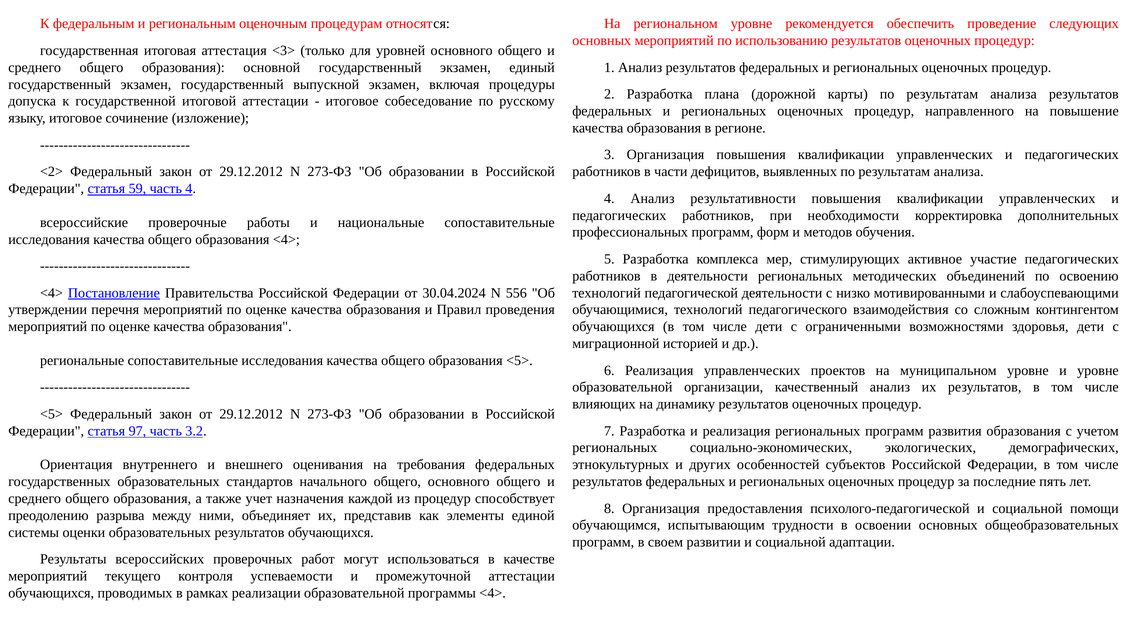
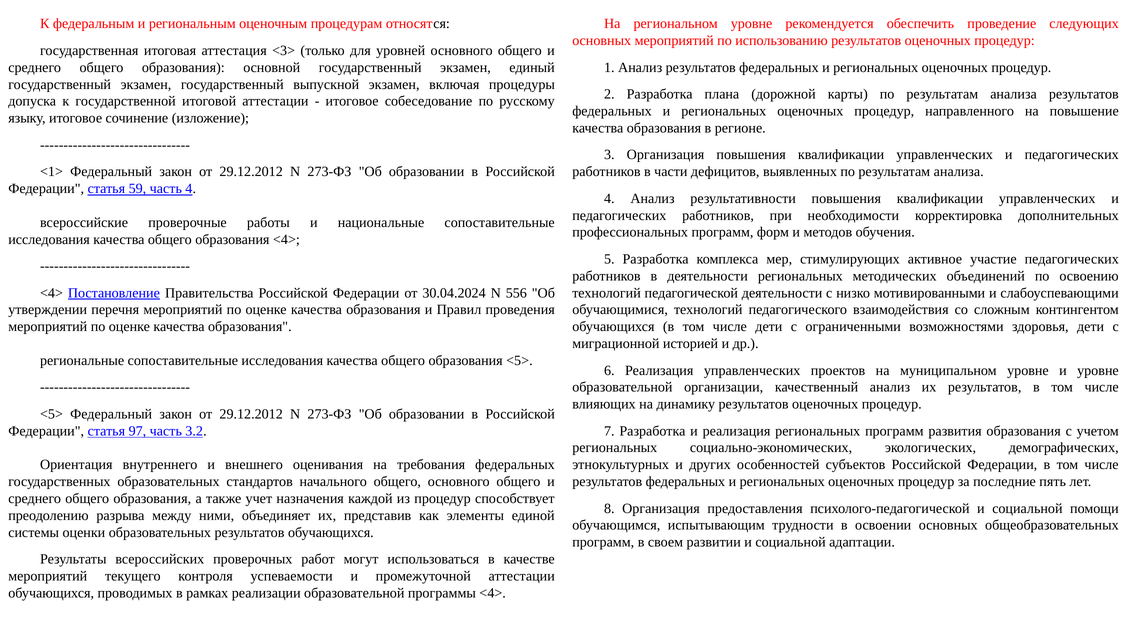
<2>: <2> -> <1>
